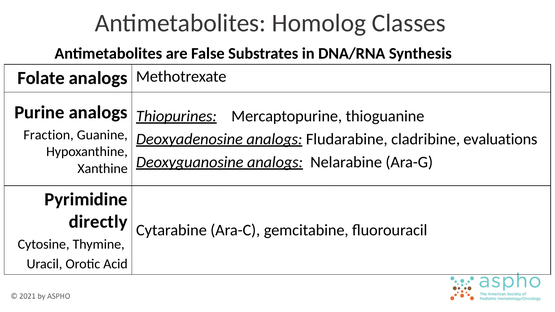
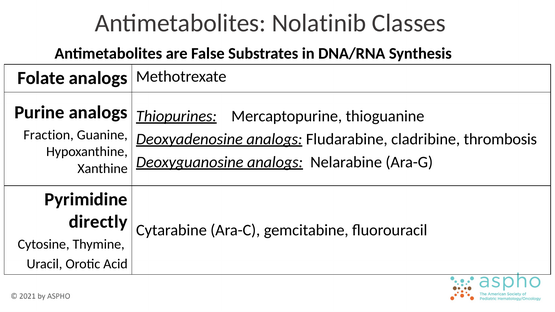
Homolog: Homolog -> Nolatinib
evaluations: evaluations -> thrombosis
